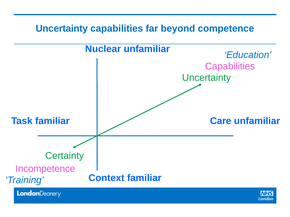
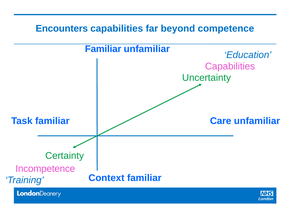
Uncertainty at (62, 28): Uncertainty -> Encounters
Nuclear at (103, 49): Nuclear -> Familiar
